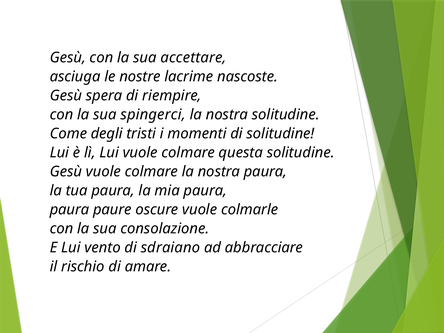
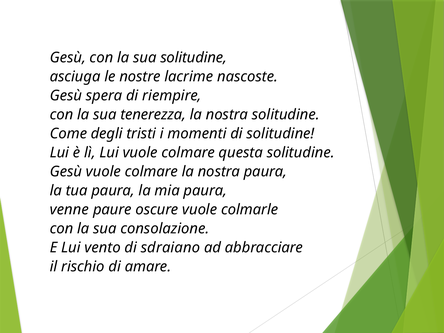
sua accettare: accettare -> solitudine
spingerci: spingerci -> tenerezza
paura at (69, 209): paura -> venne
